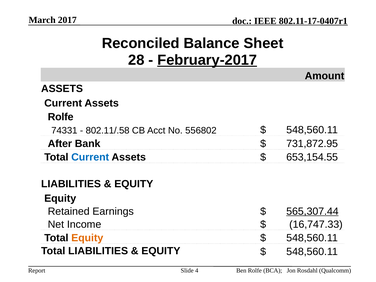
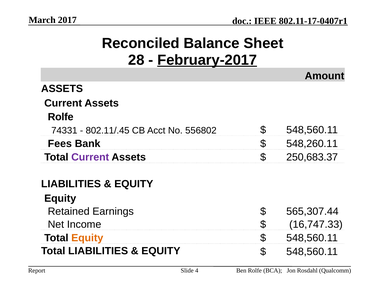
802.11/.58: 802.11/.58 -> 802.11/.45
After: After -> Fees
731,872.95: 731,872.95 -> 548,260.11
Current at (90, 157) colour: blue -> purple
653,154.55: 653,154.55 -> 250,683.37
565,307.44 underline: present -> none
